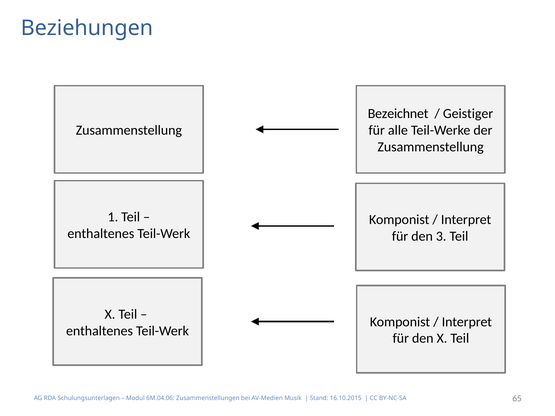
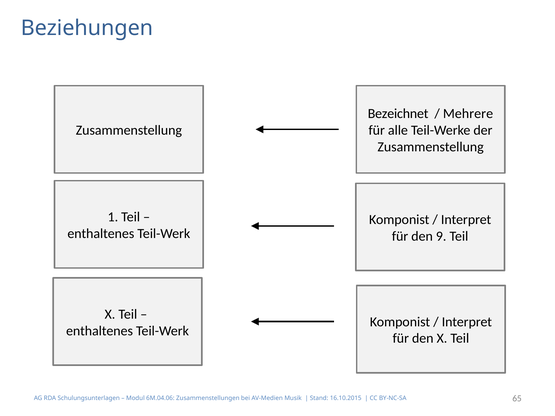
Geistiger: Geistiger -> Mehrere
3: 3 -> 9
